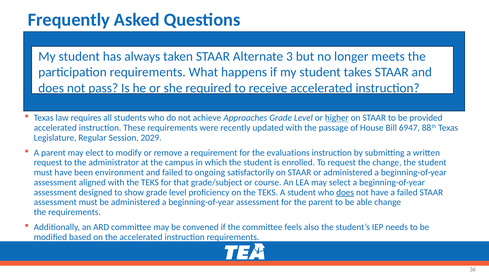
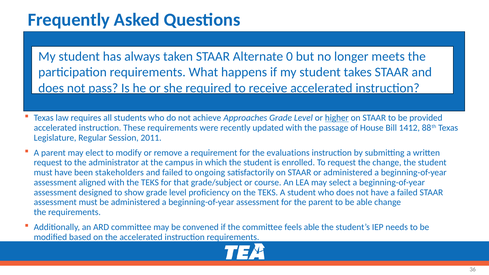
3: 3 -> 0
6947: 6947 -> 1412
2029: 2029 -> 2011
environment: environment -> stakeholders
does at (345, 192) underline: present -> none
feels also: also -> able
